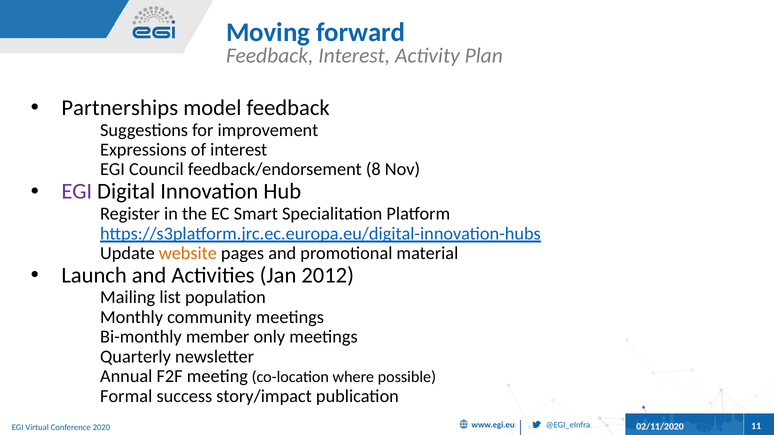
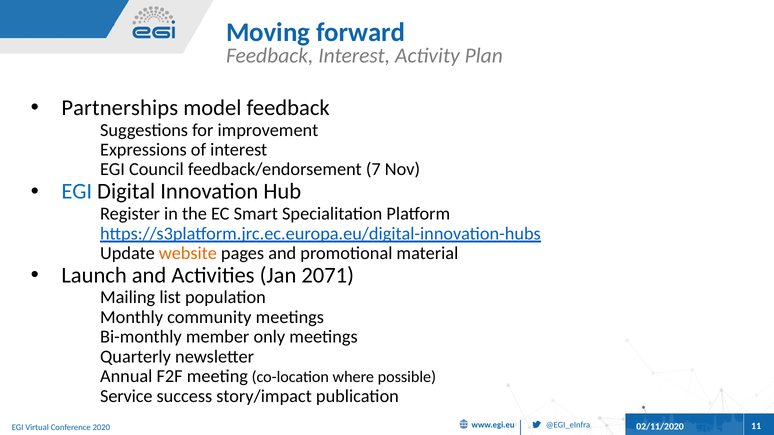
8: 8 -> 7
EGI at (77, 192) colour: purple -> blue
2012: 2012 -> 2071
Formal: Formal -> Service
